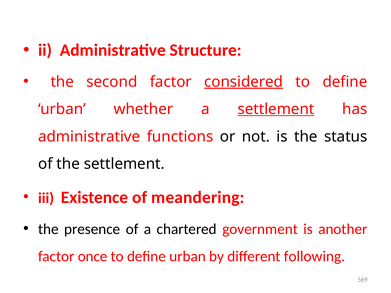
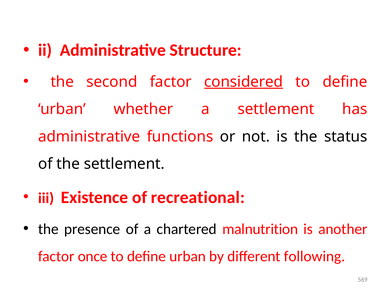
settlement at (276, 109) underline: present -> none
meandering: meandering -> recreational
government: government -> malnutrition
